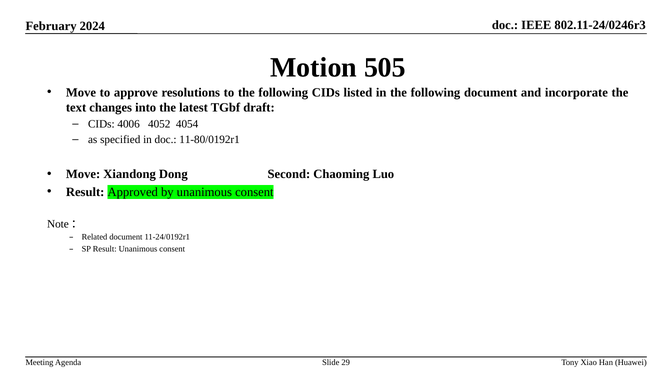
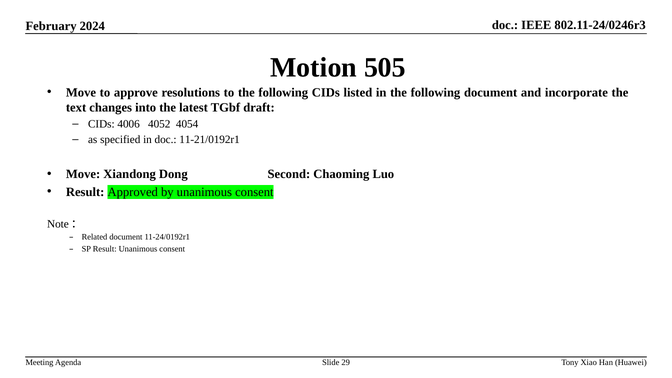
11-80/0192r1: 11-80/0192r1 -> 11-21/0192r1
